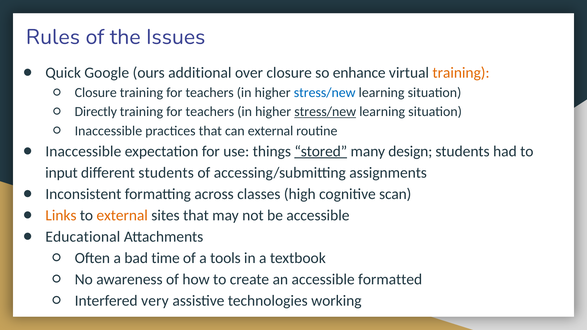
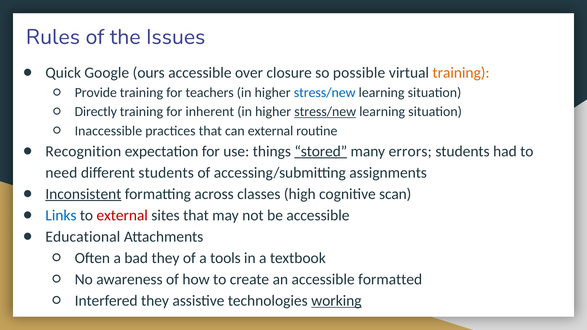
ours additional: additional -> accessible
enhance: enhance -> possible
Closure at (96, 93): Closure -> Provide
teachers at (210, 112): teachers -> inherent
Inaccessible at (83, 151): Inaccessible -> Recognition
design: design -> errors
input: input -> need
Inconsistent underline: none -> present
Links colour: orange -> blue
external at (122, 215) colour: orange -> red
bad time: time -> they
Interfered very: very -> they
working underline: none -> present
